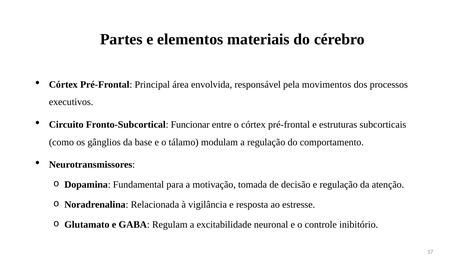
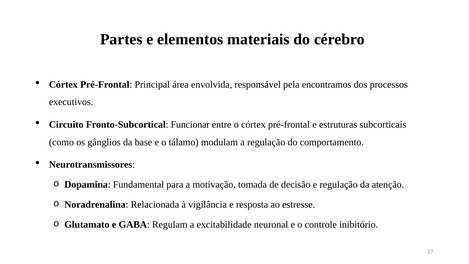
movimentos: movimentos -> encontramos
